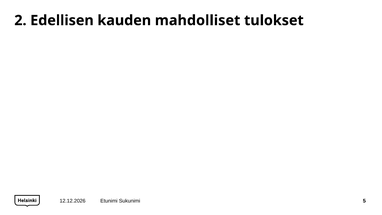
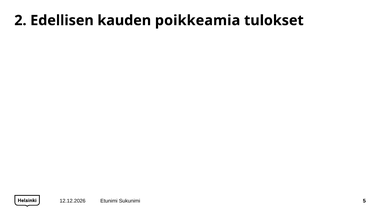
mahdolliset: mahdolliset -> poikkeamia
